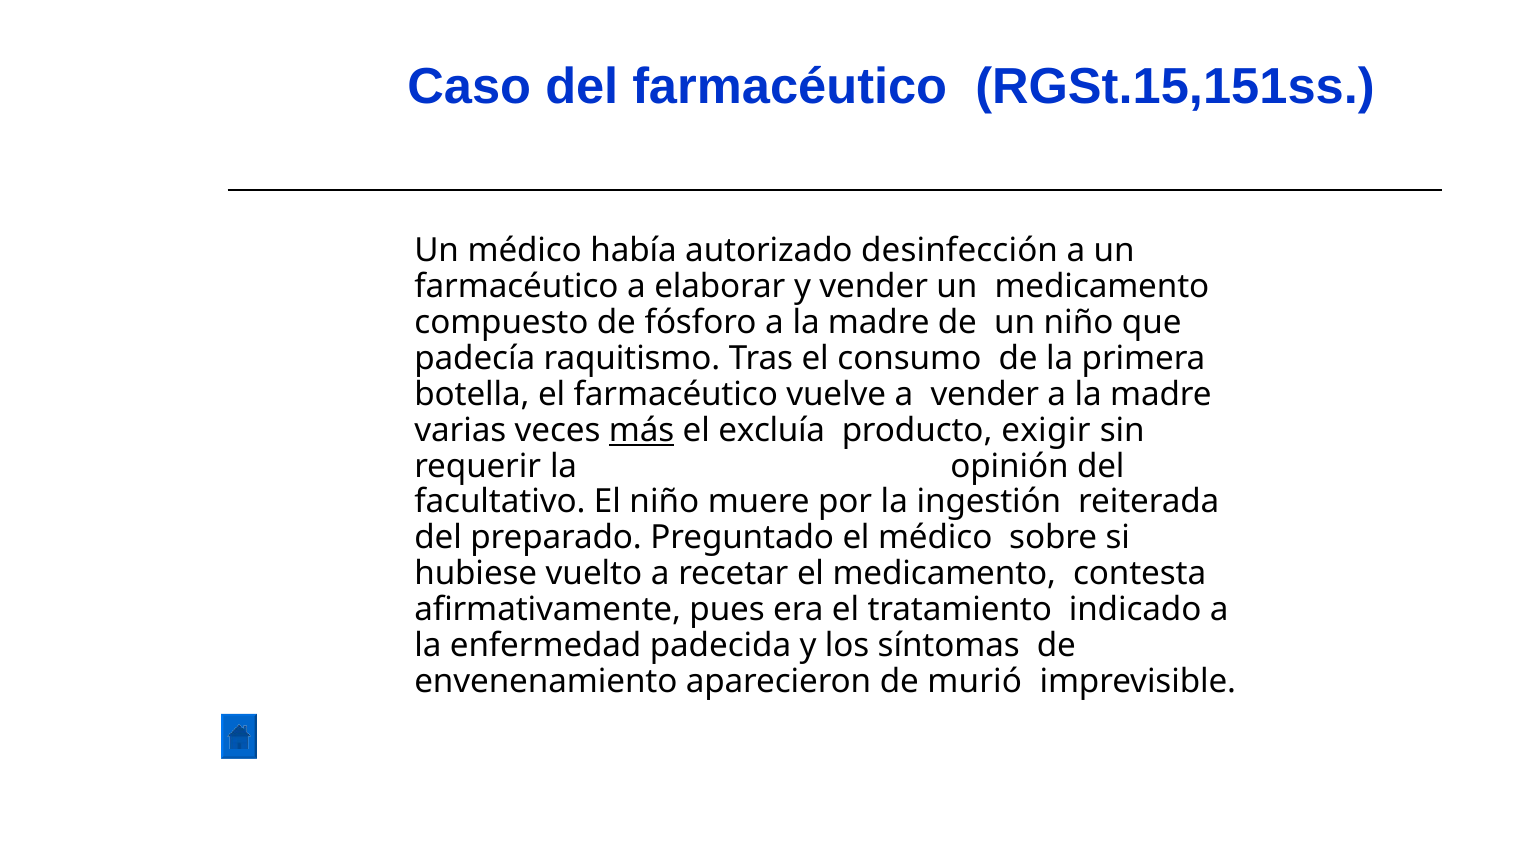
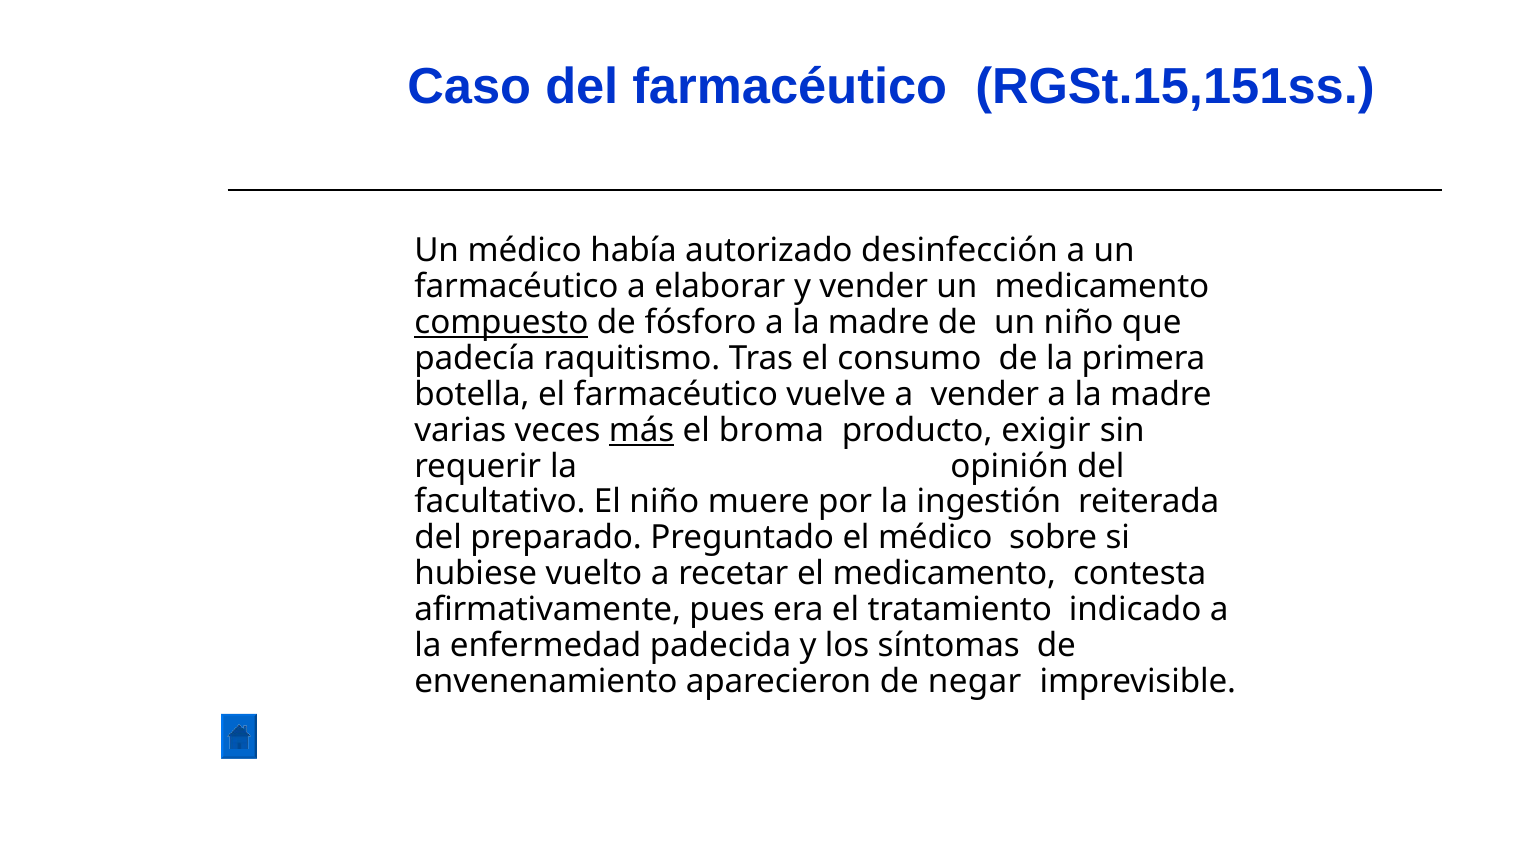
compuesto underline: none -> present
excluía: excluía -> broma
murió: murió -> negar
